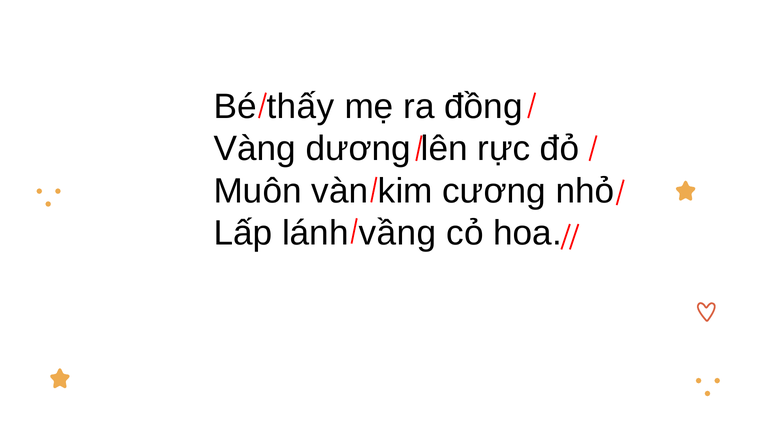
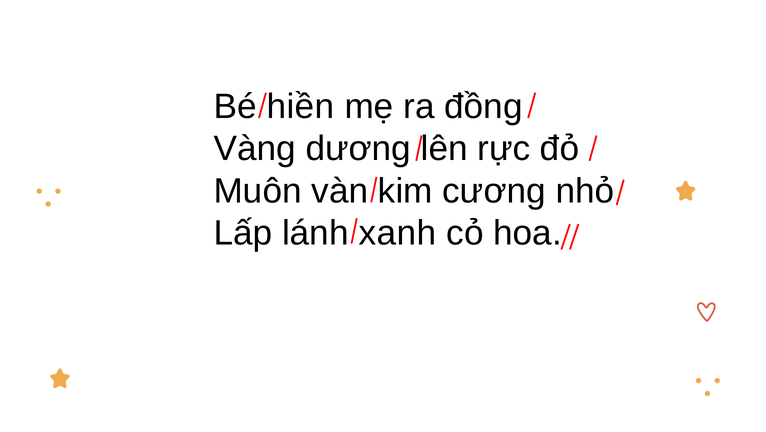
thấy: thấy -> hiền
vầng: vầng -> xanh
